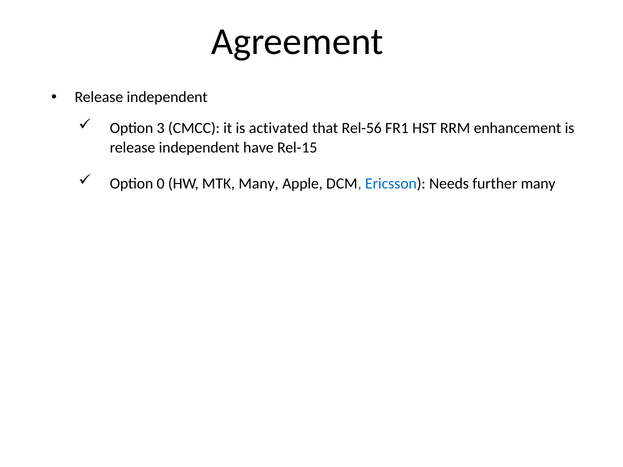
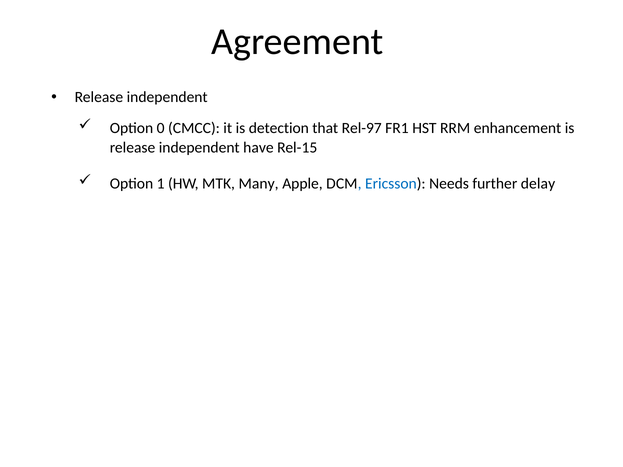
3: 3 -> 0
activated: activated -> detection
Rel-56: Rel-56 -> Rel-97
0: 0 -> 1
further many: many -> delay
